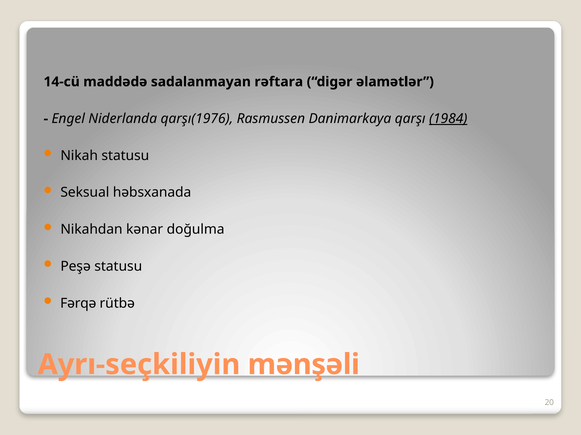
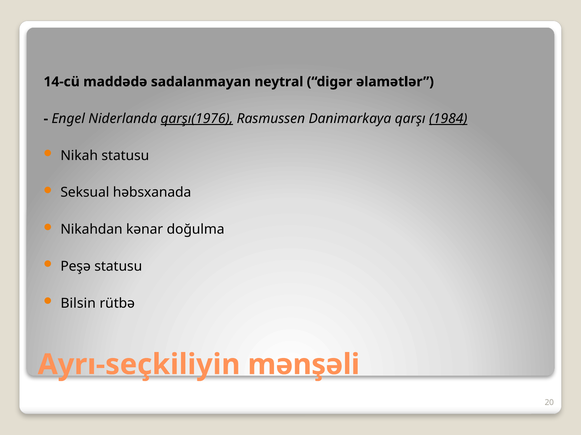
rəftara: rəftara -> neytral
qarşı(1976 underline: none -> present
Fərqə: Fərqə -> Bilsin
